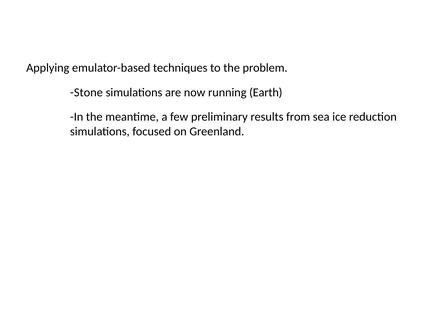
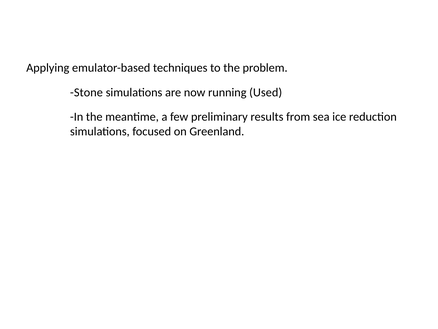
Earth: Earth -> Used
